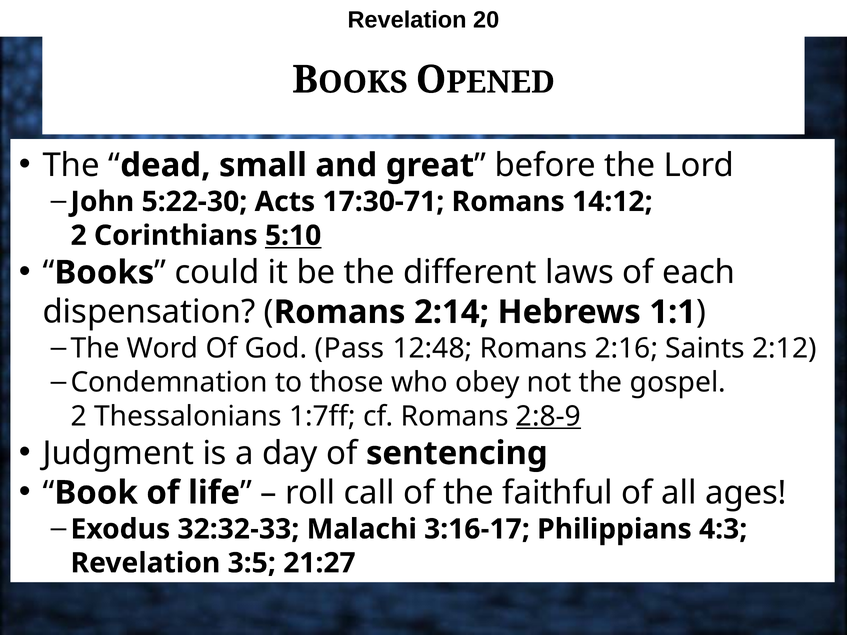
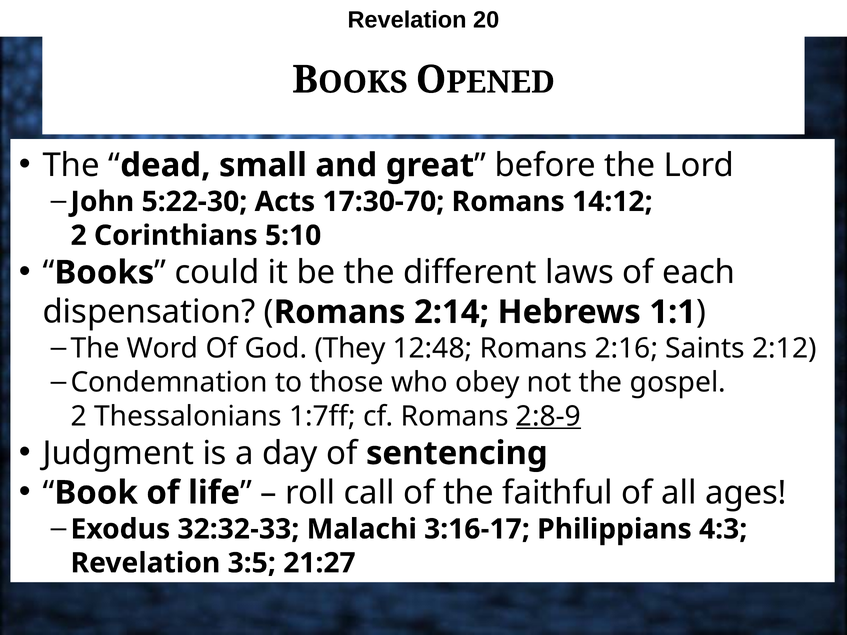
17:30-71: 17:30-71 -> 17:30-70
5:10 underline: present -> none
Pass: Pass -> They
